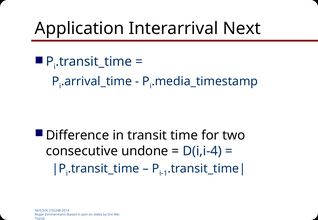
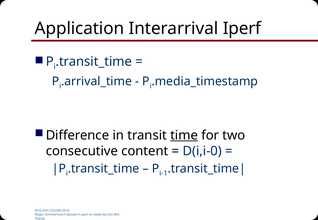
Next: Next -> Iperf
time underline: none -> present
undone: undone -> content
D(i,i-4: D(i,i-4 -> D(i,i-0
